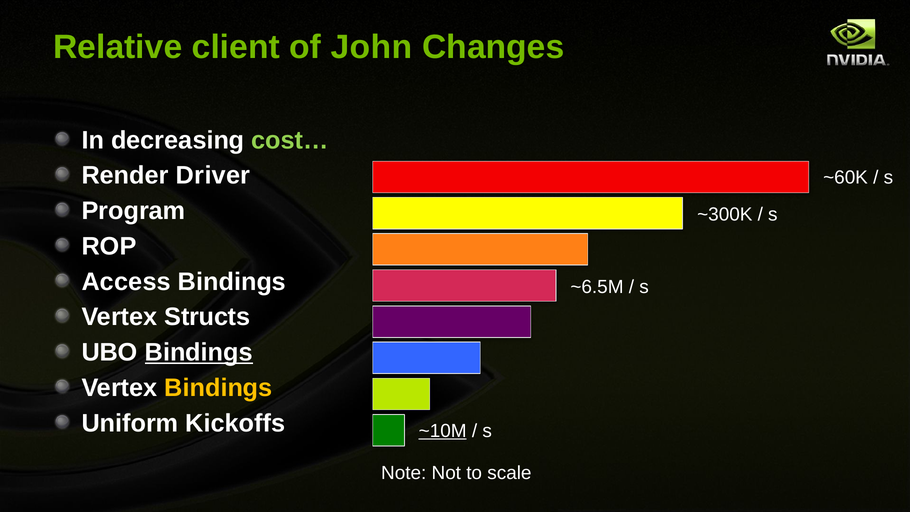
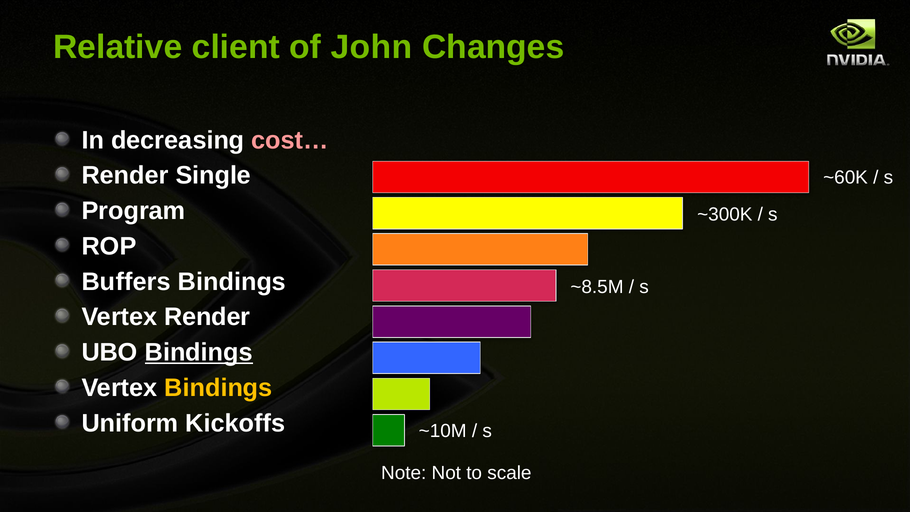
cost… colour: light green -> pink
Driver: Driver -> Single
Access: Access -> Buffers
~6.5M: ~6.5M -> ~8.5M
Vertex Structs: Structs -> Render
~10M underline: present -> none
